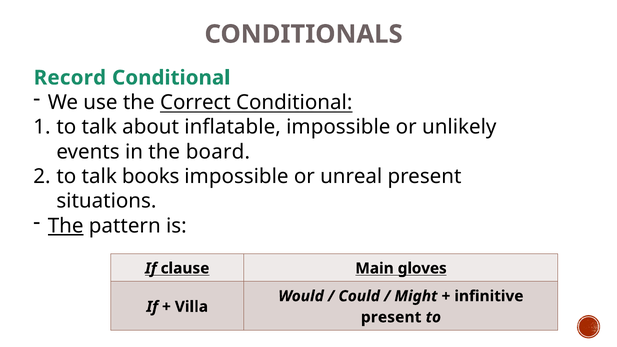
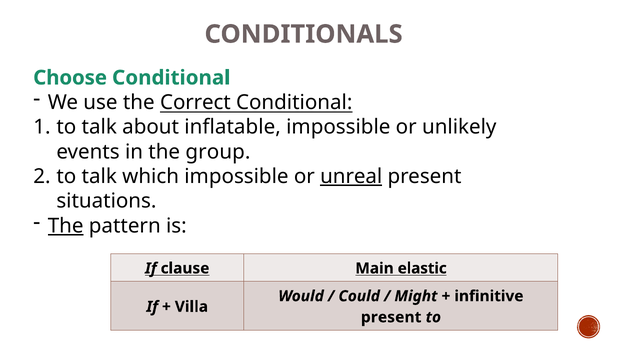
Record: Record -> Choose
board: board -> group
books: books -> which
unreal underline: none -> present
gloves: gloves -> elastic
